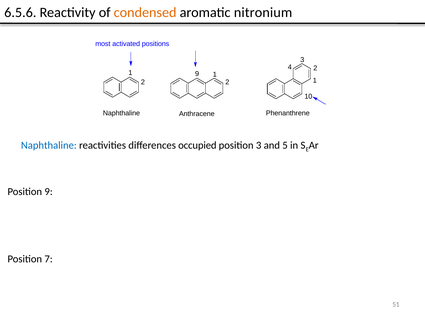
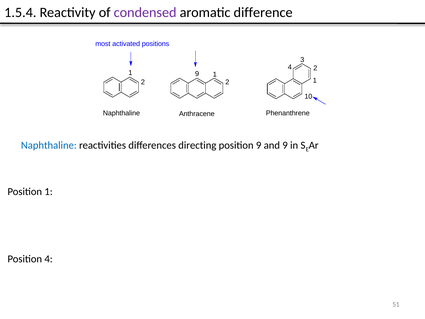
6.5.6: 6.5.6 -> 1.5.4
condensed colour: orange -> purple
nitronium: nitronium -> difference
occupied: occupied -> directing
position 3: 3 -> 9
and 5: 5 -> 9
Position 9: 9 -> 1
Position 7: 7 -> 4
